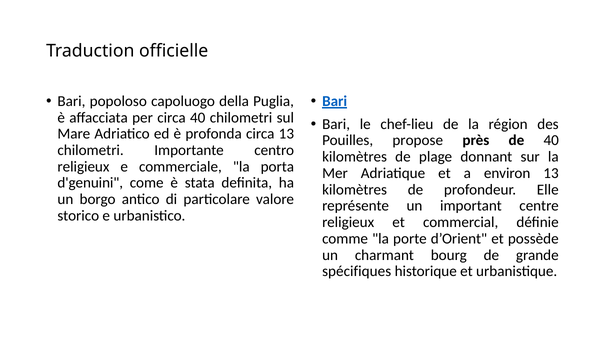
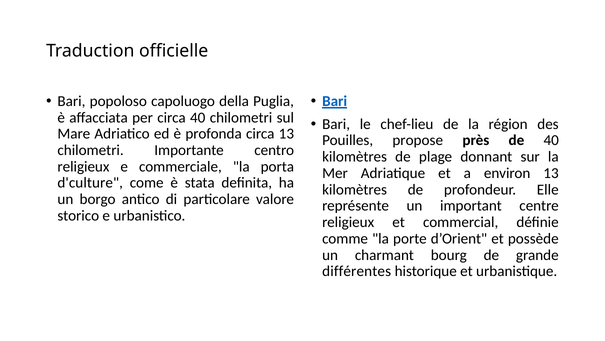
d'genuini: d'genuini -> d'culture
spécifiques: spécifiques -> différentes
